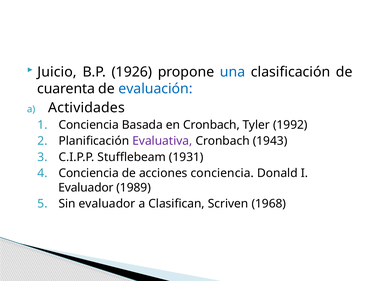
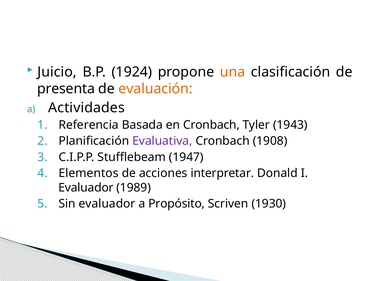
1926: 1926 -> 1924
una colour: blue -> orange
cuarenta: cuarenta -> presenta
evaluación colour: blue -> orange
Conciencia at (89, 125): Conciencia -> Referencia
1992: 1992 -> 1943
1943: 1943 -> 1908
1931: 1931 -> 1947
Conciencia at (89, 173): Conciencia -> Elementos
acciones conciencia: conciencia -> interpretar
Clasifican: Clasifican -> Propósito
1968: 1968 -> 1930
